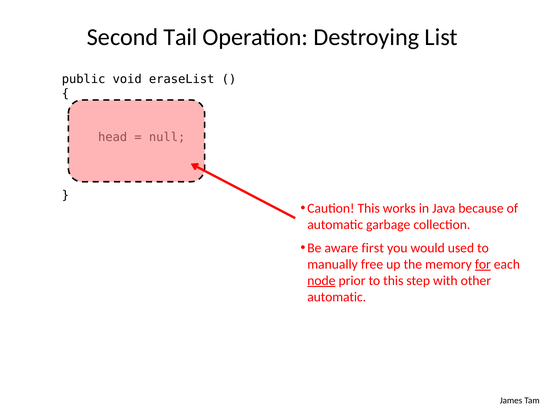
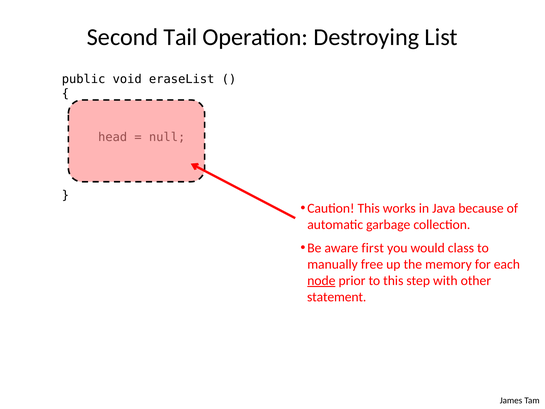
used: used -> class
for underline: present -> none
automatic at (337, 297): automatic -> statement
